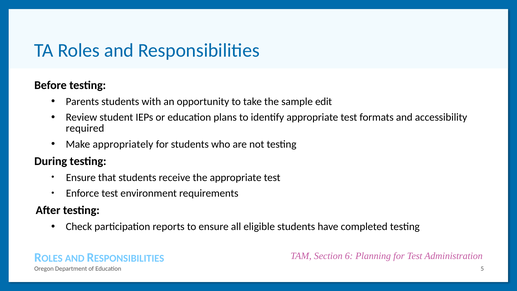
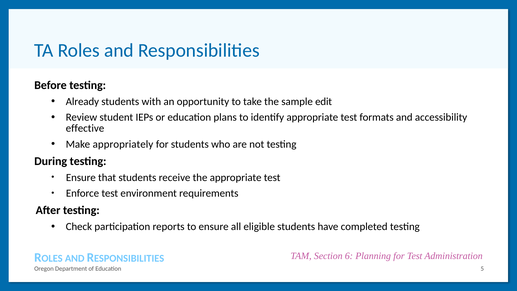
Parents: Parents -> Already
required: required -> effective
